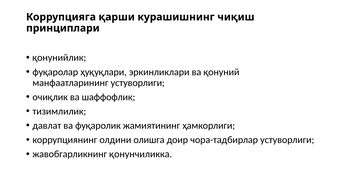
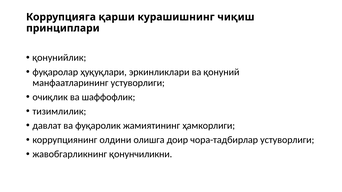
қонунчиликка: қонунчиликка -> қонунчиликни
